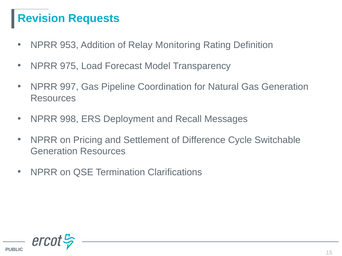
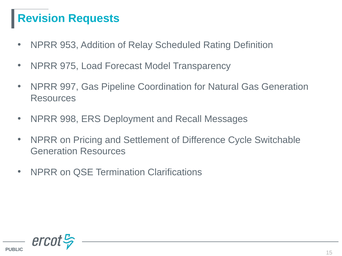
Monitoring: Monitoring -> Scheduled
